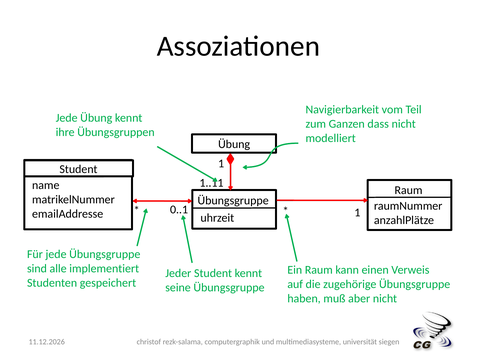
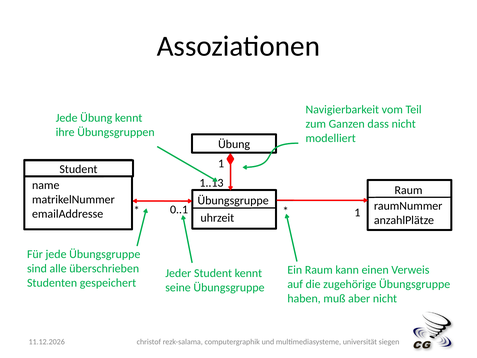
1..11: 1..11 -> 1..13
implementiert: implementiert -> überschrieben
